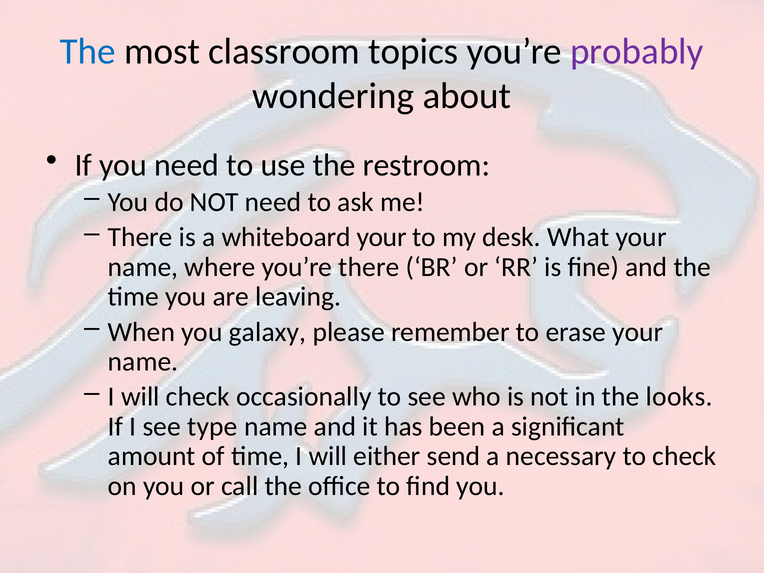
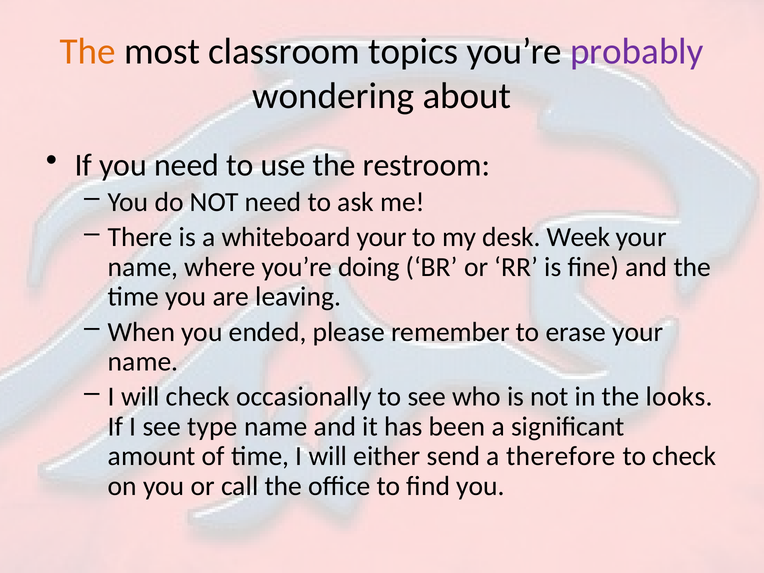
The at (88, 52) colour: blue -> orange
What: What -> Week
you’re there: there -> doing
galaxy: galaxy -> ended
necessary: necessary -> therefore
